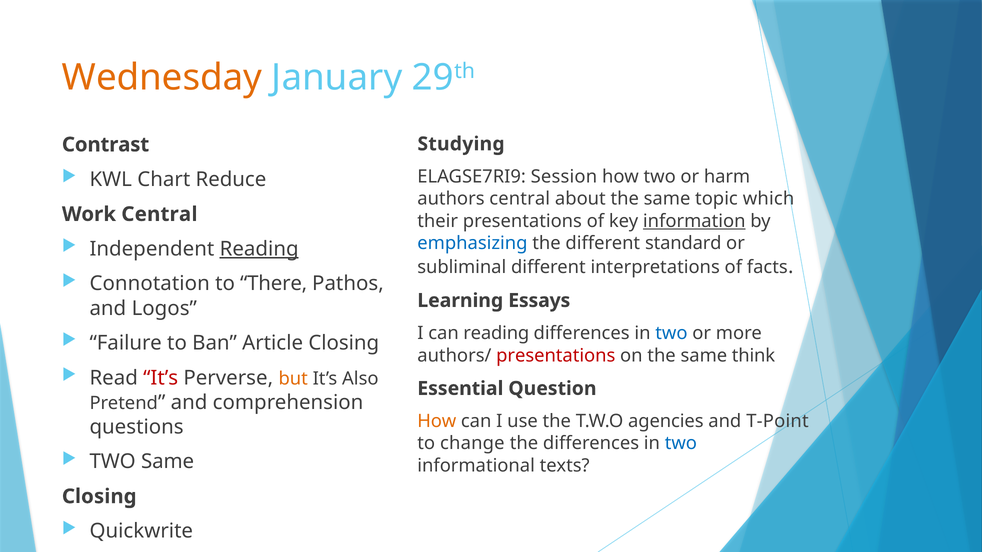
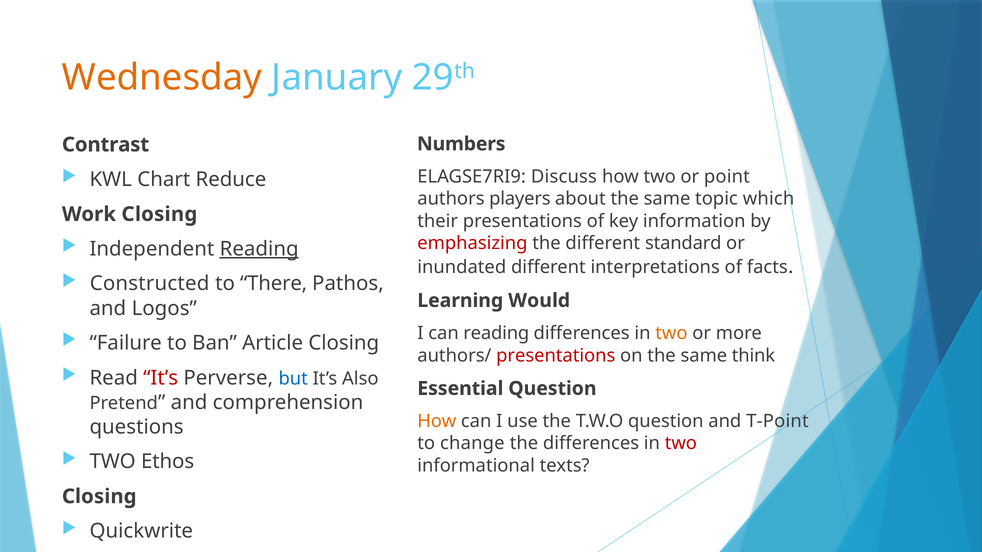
Studying: Studying -> Numbers
Session: Session -> Discuss
harm: harm -> point
authors central: central -> players
Work Central: Central -> Closing
information underline: present -> none
emphasizing colour: blue -> red
subliminal: subliminal -> inundated
Connotation: Connotation -> Constructed
Essays: Essays -> Would
two at (671, 334) colour: blue -> orange
but colour: orange -> blue
T.W.O agencies: agencies -> question
two at (681, 444) colour: blue -> red
TWO Same: Same -> Ethos
